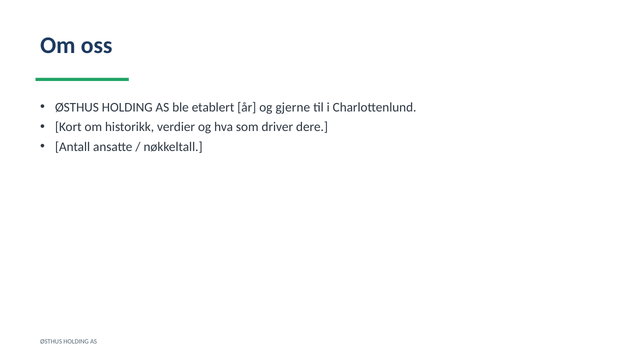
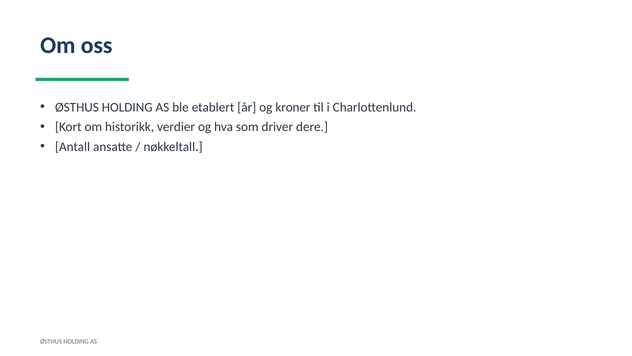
gjerne: gjerne -> kroner
